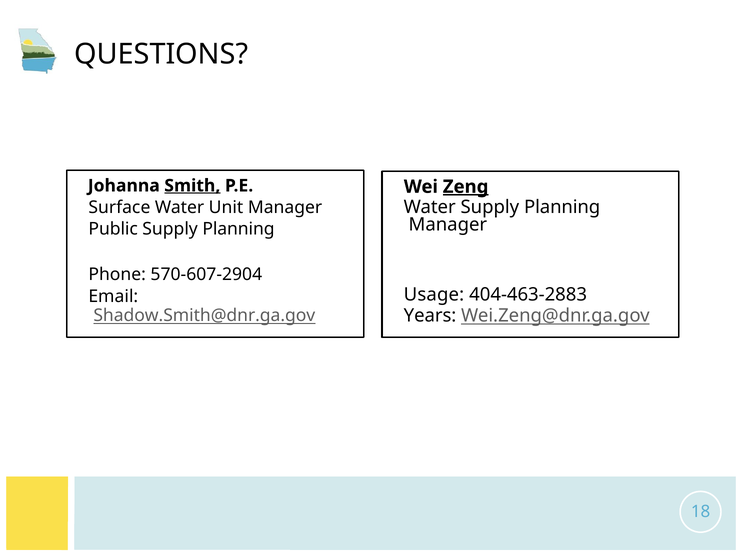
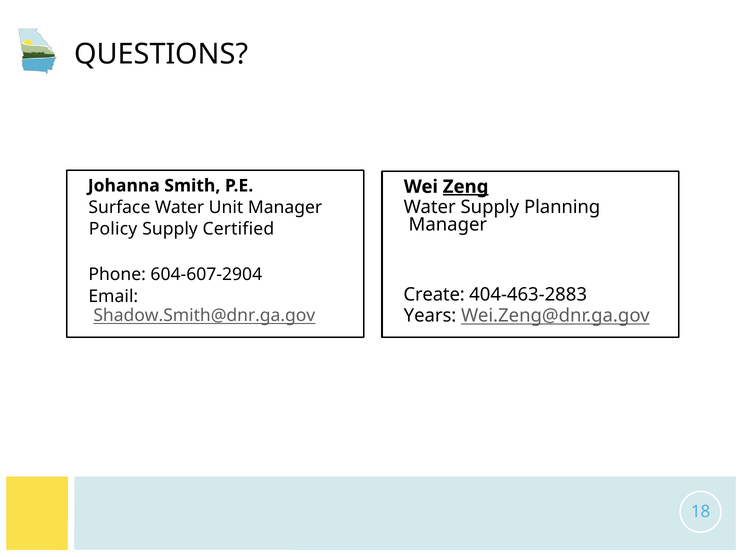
Smith underline: present -> none
Public: Public -> Policy
Planning at (238, 229): Planning -> Certified
570-607-2904: 570-607-2904 -> 604-607-2904
Usage: Usage -> Create
